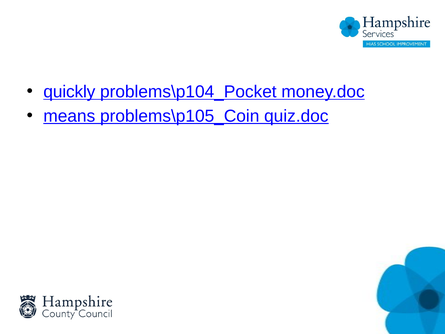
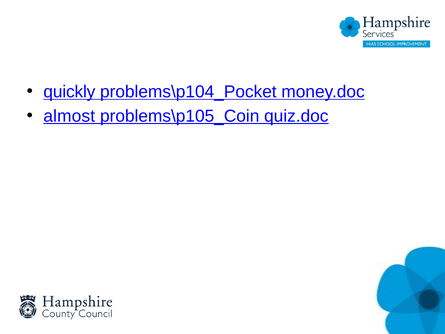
means: means -> almost
